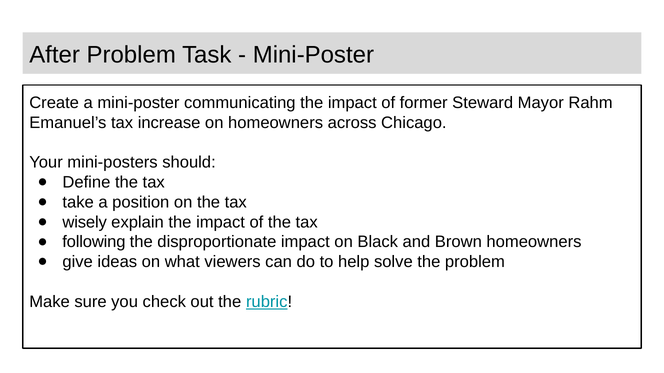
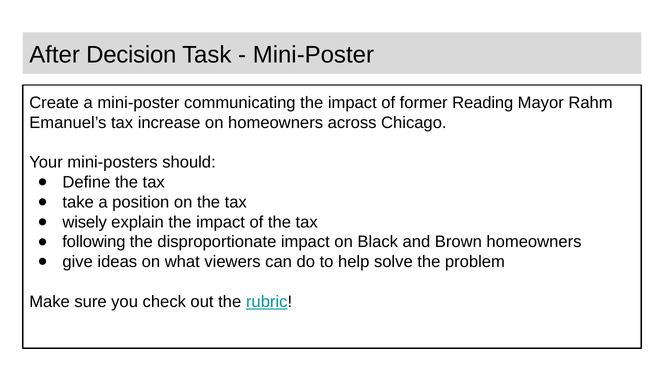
After Problem: Problem -> Decision
Steward: Steward -> Reading
